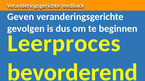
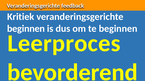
Geven: Geven -> Kritiek
gevolgen at (26, 29): gevolgen -> beginnen
